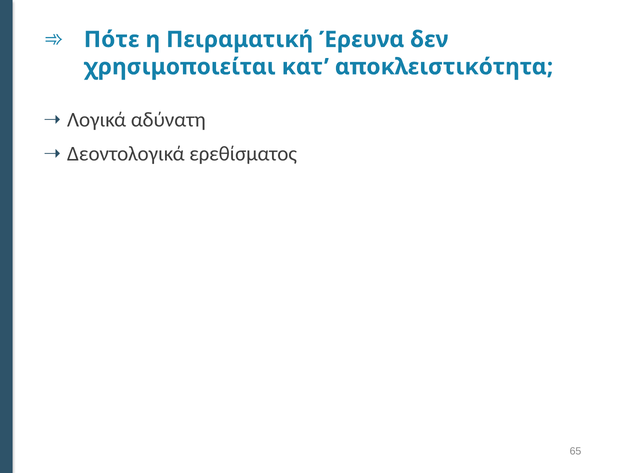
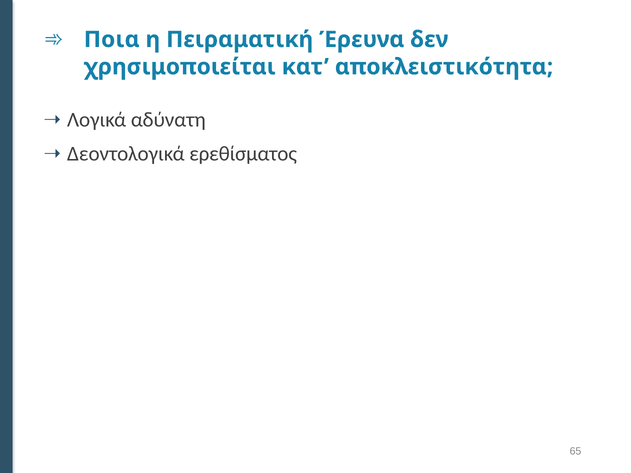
Πότε: Πότε -> Ποια
